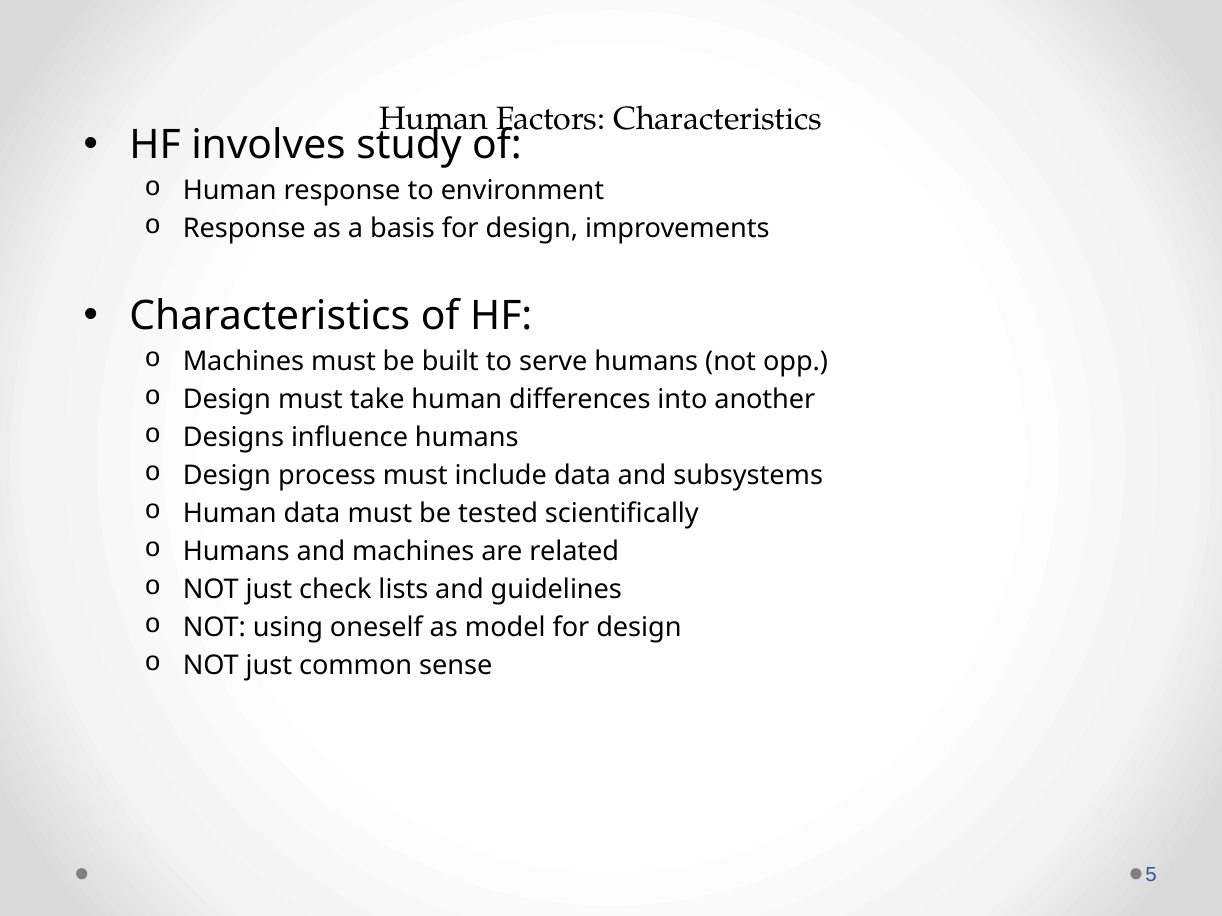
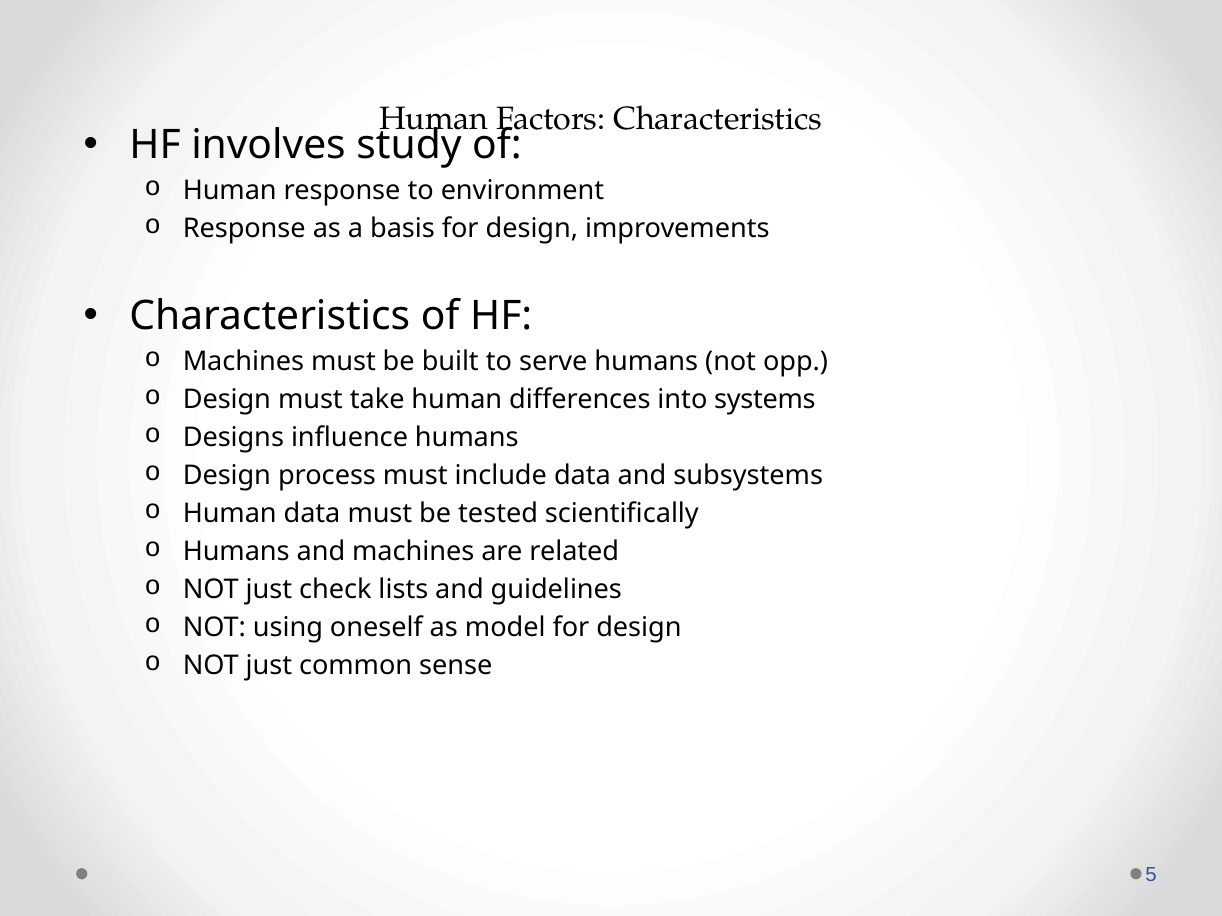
another: another -> systems
